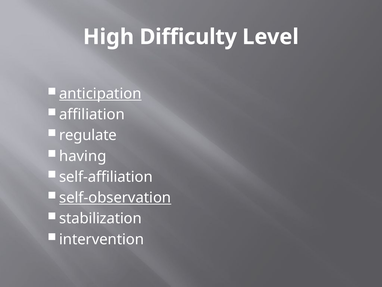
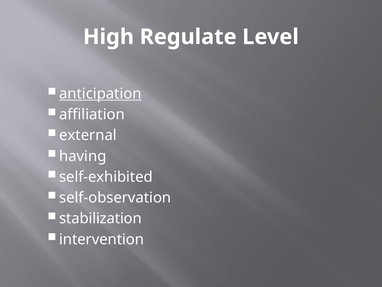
Difficulty: Difficulty -> Regulate
regulate: regulate -> external
self-affiliation: self-affiliation -> self-exhibited
self-observation underline: present -> none
